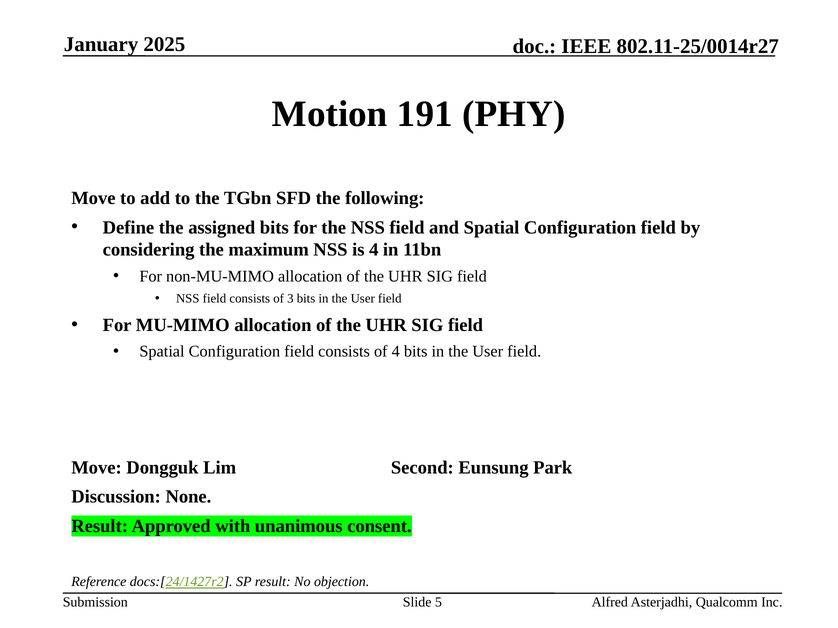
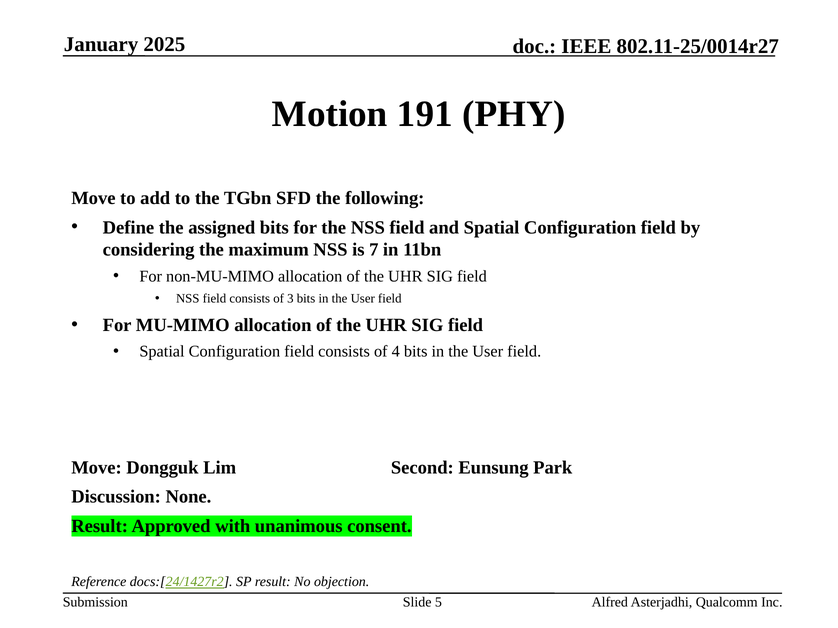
is 4: 4 -> 7
